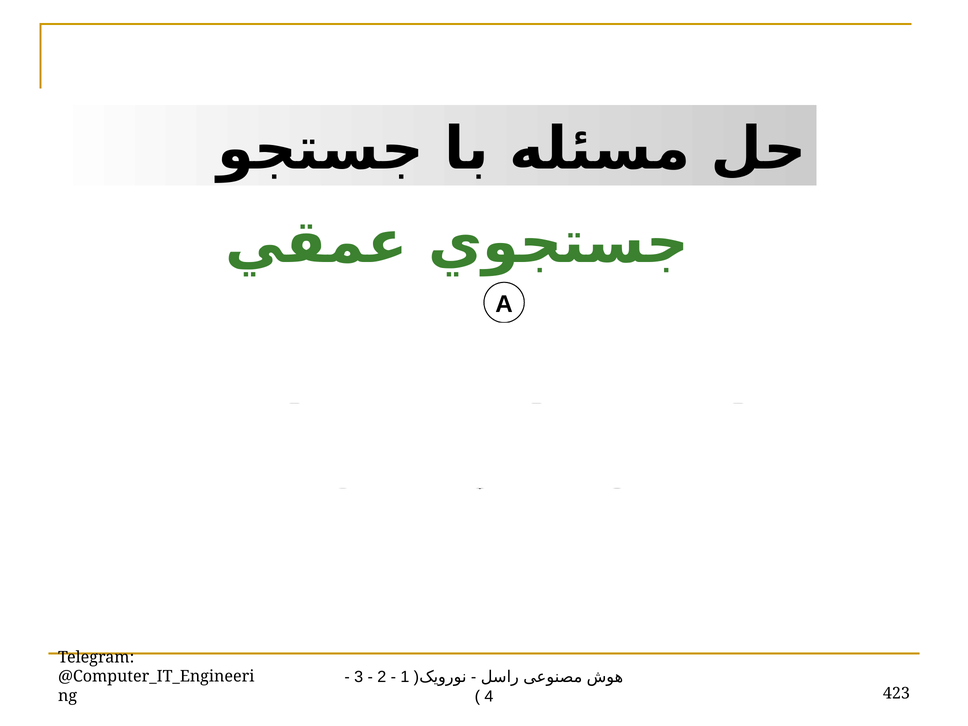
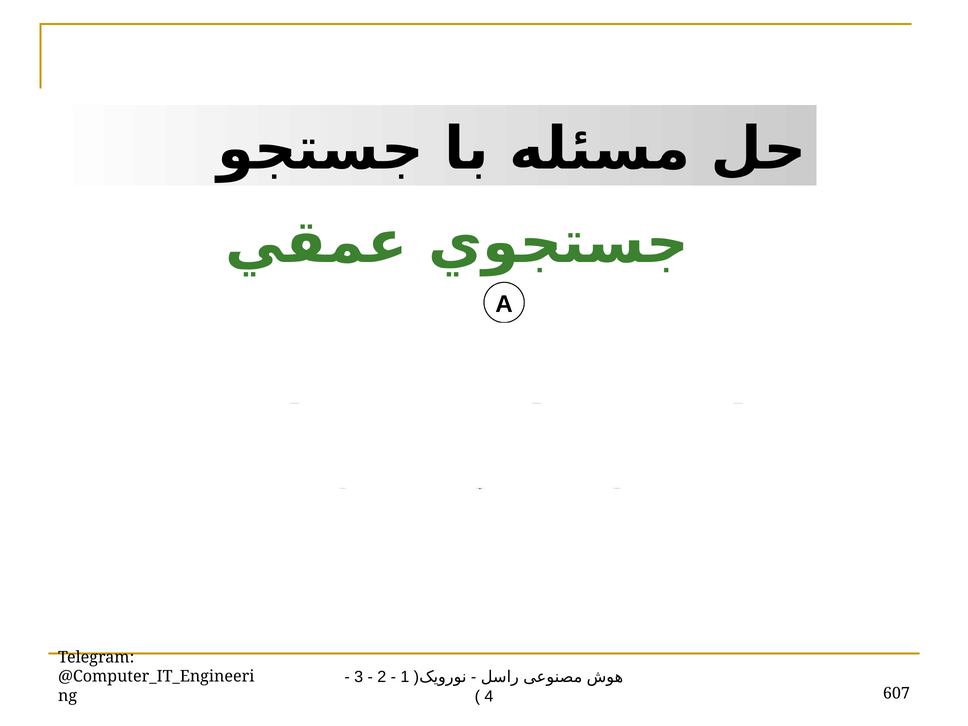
423: 423 -> 607
